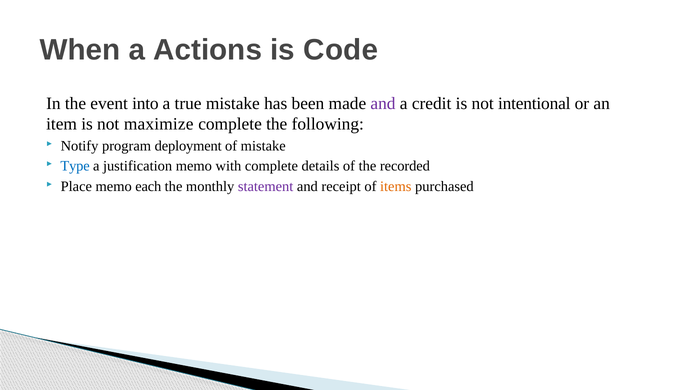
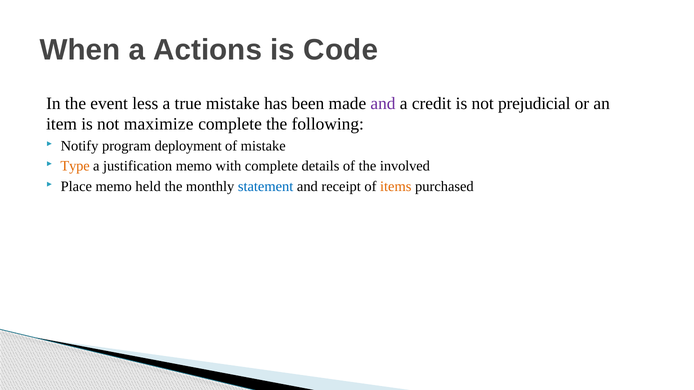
into: into -> less
intentional: intentional -> prejudicial
Type colour: blue -> orange
recorded: recorded -> involved
each: each -> held
statement colour: purple -> blue
